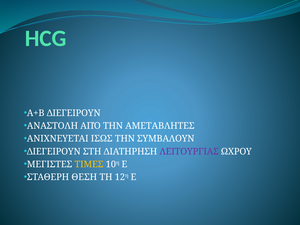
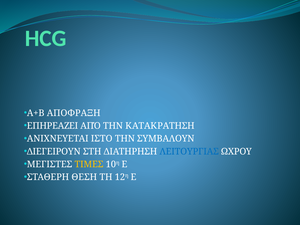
A+B ΔΙΕΓΕΙΡΟΥΝ: ΔΙΕΓΕΙΡΟΥΝ -> ΑΠΟΦΡΑΞΗ
ΑΝΑΣΤΟΛΗ: ΑΝΑΣΤΟΛΗ -> ΕΠΗΡΕΑΖΕΙ
AMEΤΑΒΛΗΤΕΣ: AMEΤΑΒΛΗΤΕΣ -> ΚΑΤΑΚΡΑΤΗΣΗ
ΙΣΩΣ: ΙΣΩΣ -> ΙΣΤΟ
ΛΕΙΤΟΥΡΓΙΑΣ colour: purple -> blue
